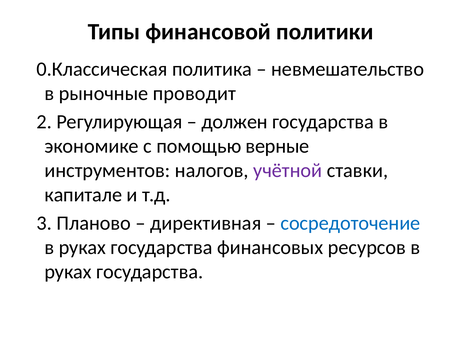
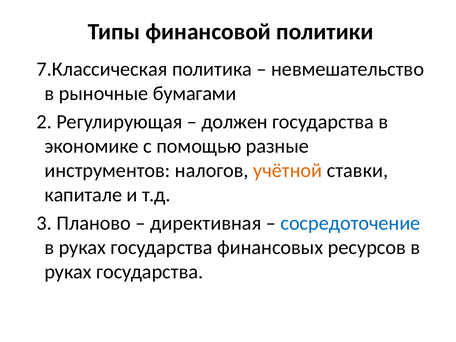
0.Классическая: 0.Классическая -> 7.Классическая
проводит: проводит -> бумагами
верные: верные -> разные
учётной colour: purple -> orange
